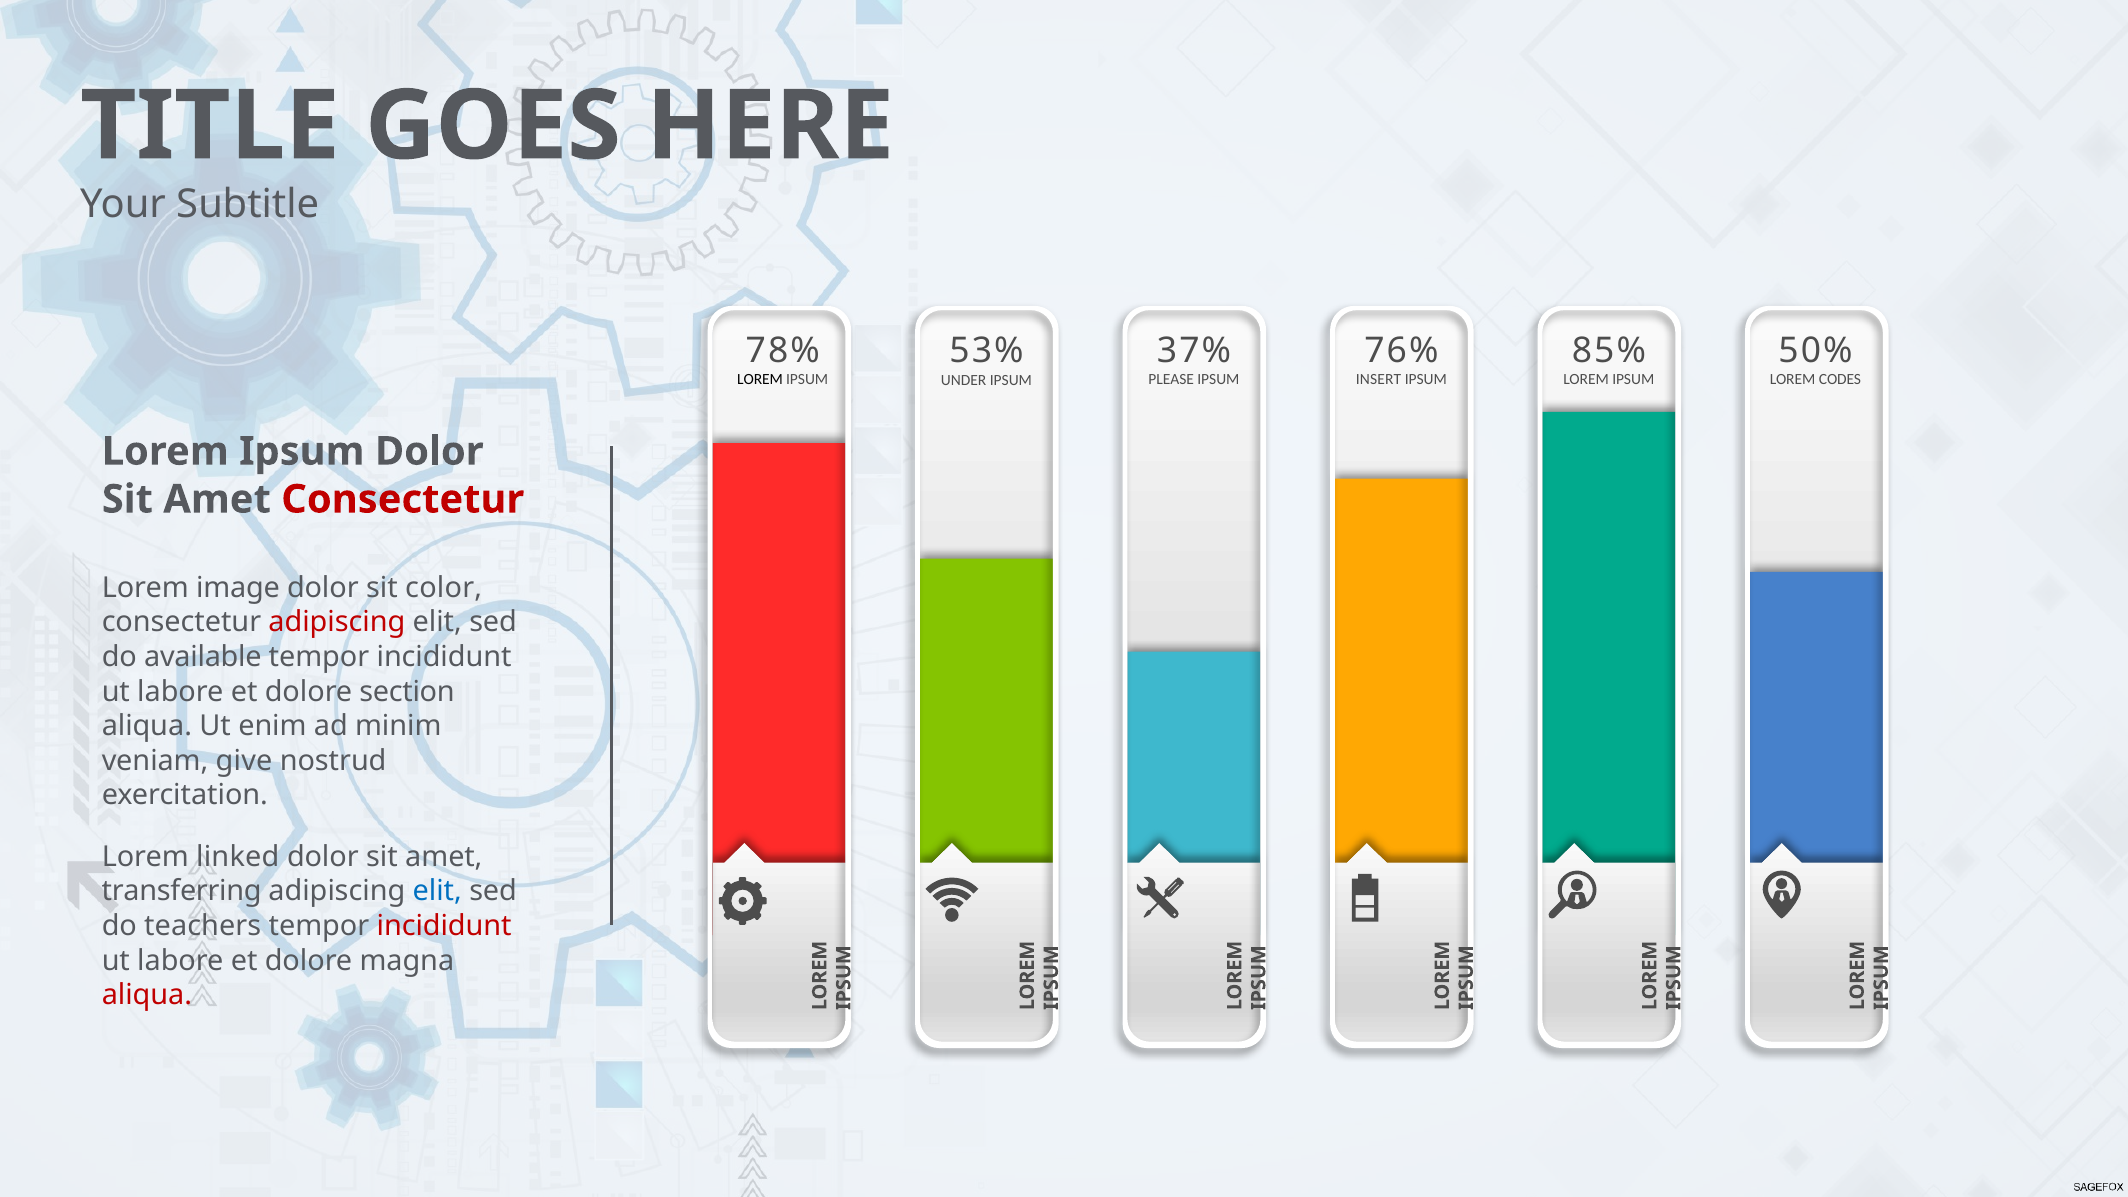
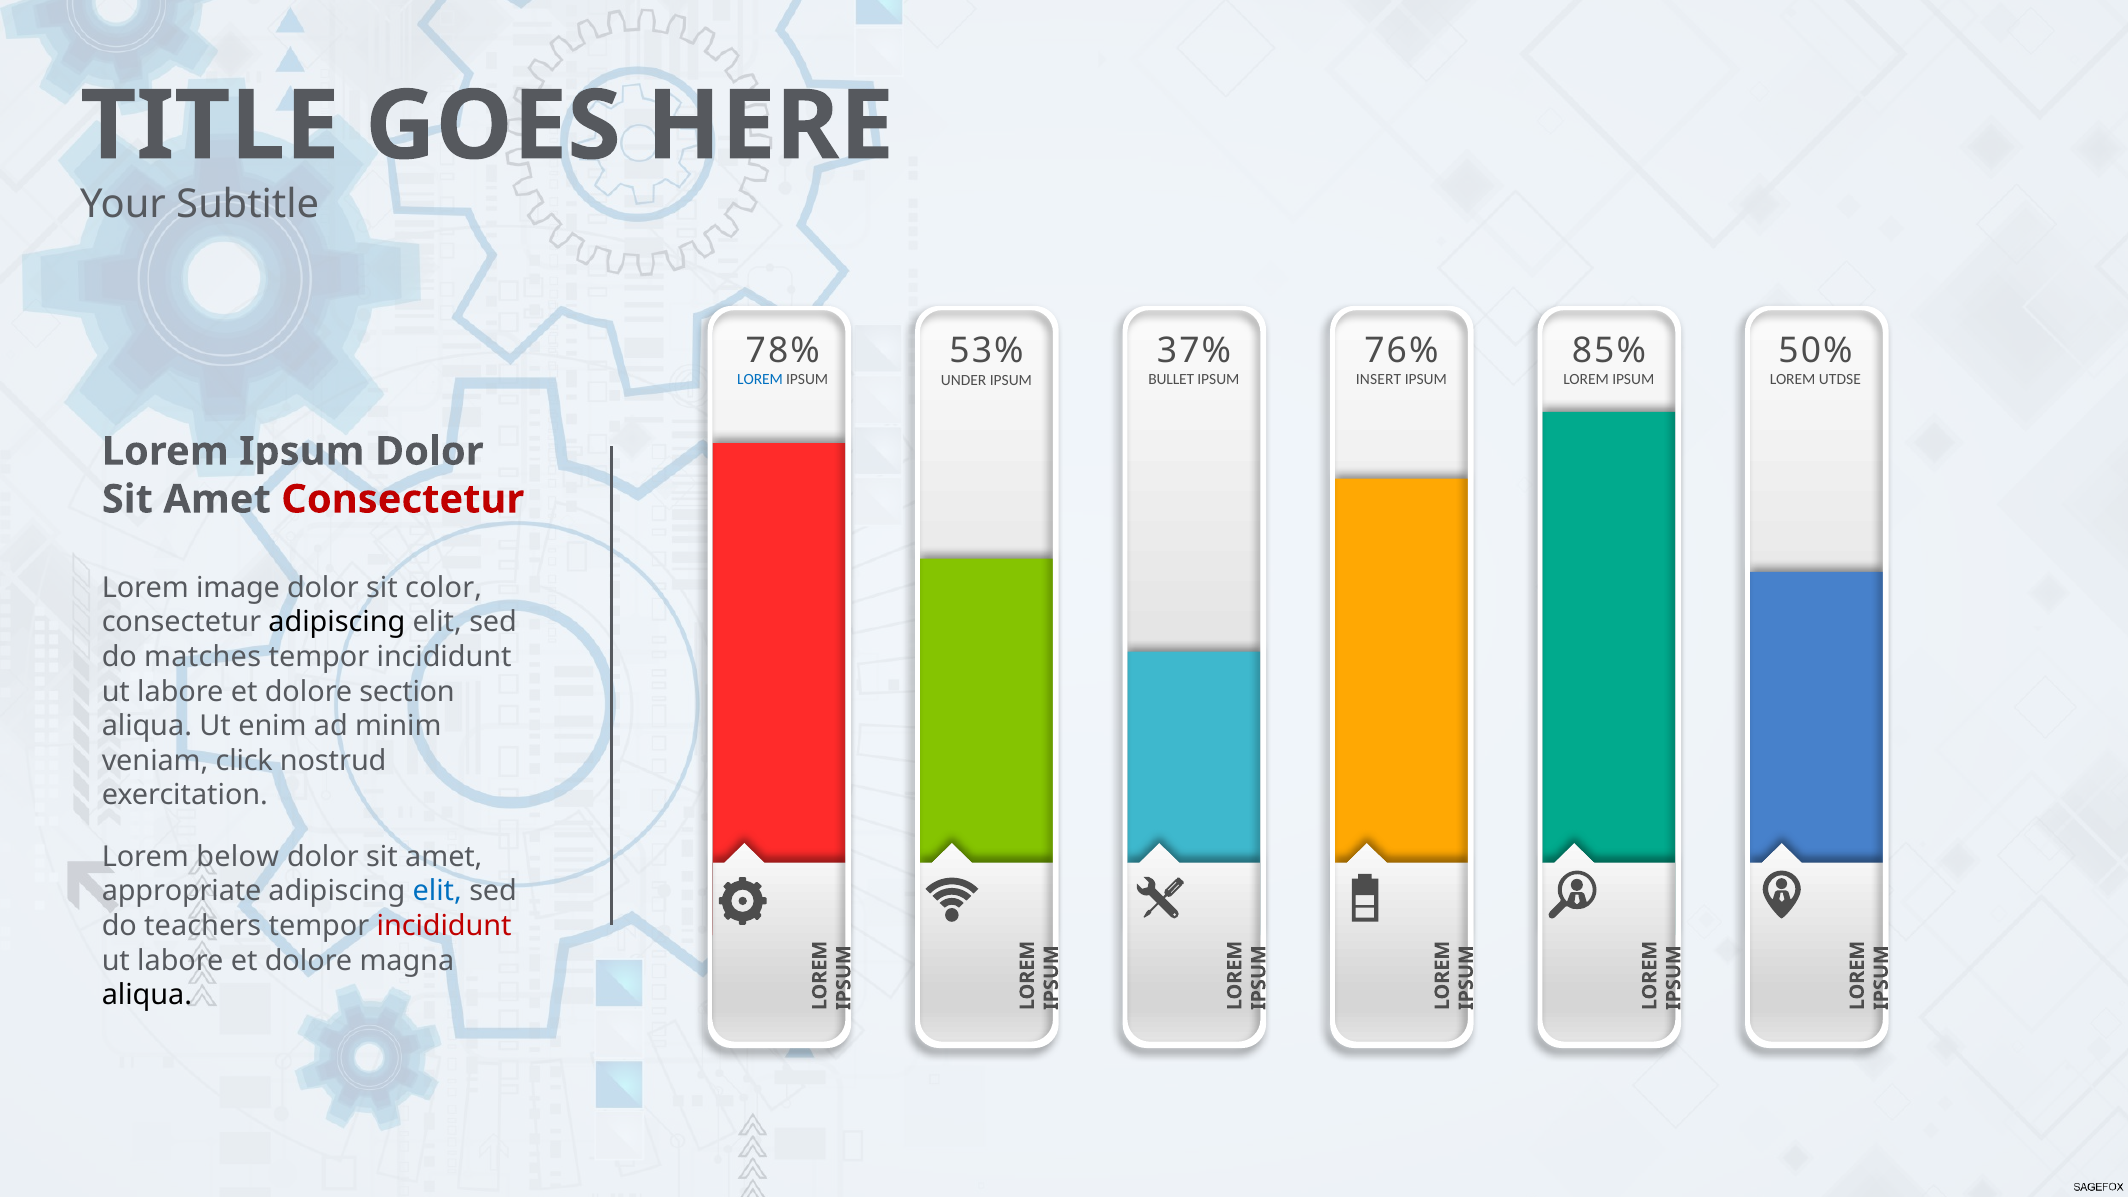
LOREM at (760, 380) colour: black -> blue
PLEASE: PLEASE -> BULLET
CODES: CODES -> UTDSE
adipiscing at (337, 622) colour: red -> black
available: available -> matches
give: give -> click
linked: linked -> below
transferring: transferring -> appropriate
aliqua at (147, 995) colour: red -> black
